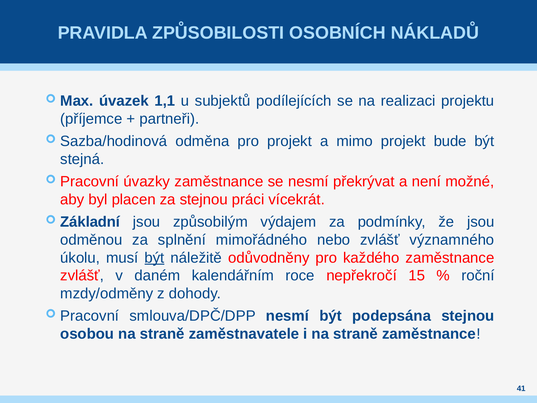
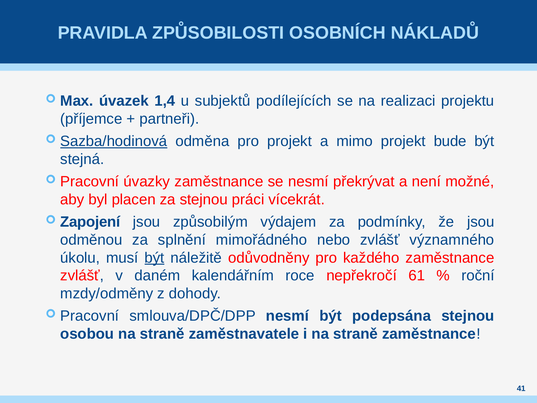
1,1: 1,1 -> 1,4
Sazba/hodinová underline: none -> present
Základní: Základní -> Zapojení
15: 15 -> 61
